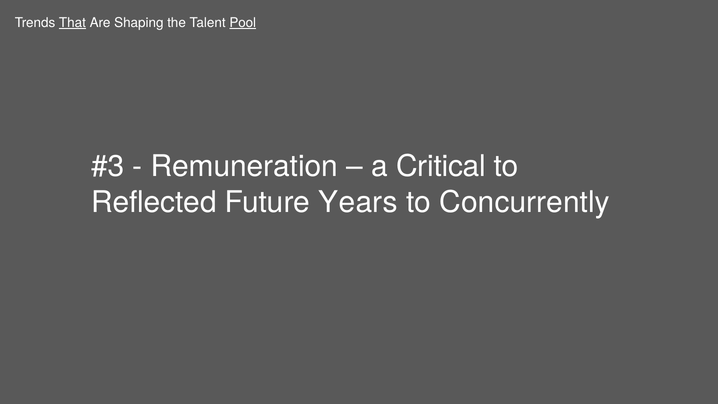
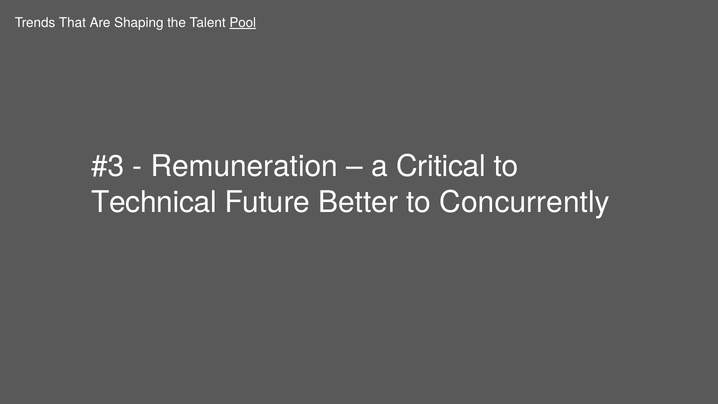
That underline: present -> none
Reflected: Reflected -> Technical
Years: Years -> Better
